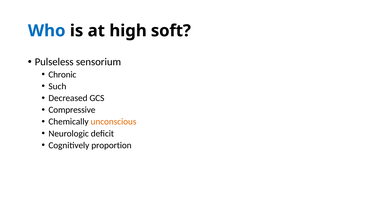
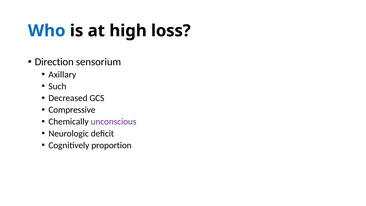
soft: soft -> loss
Pulseless: Pulseless -> Direction
Chronic: Chronic -> Axillary
unconscious colour: orange -> purple
